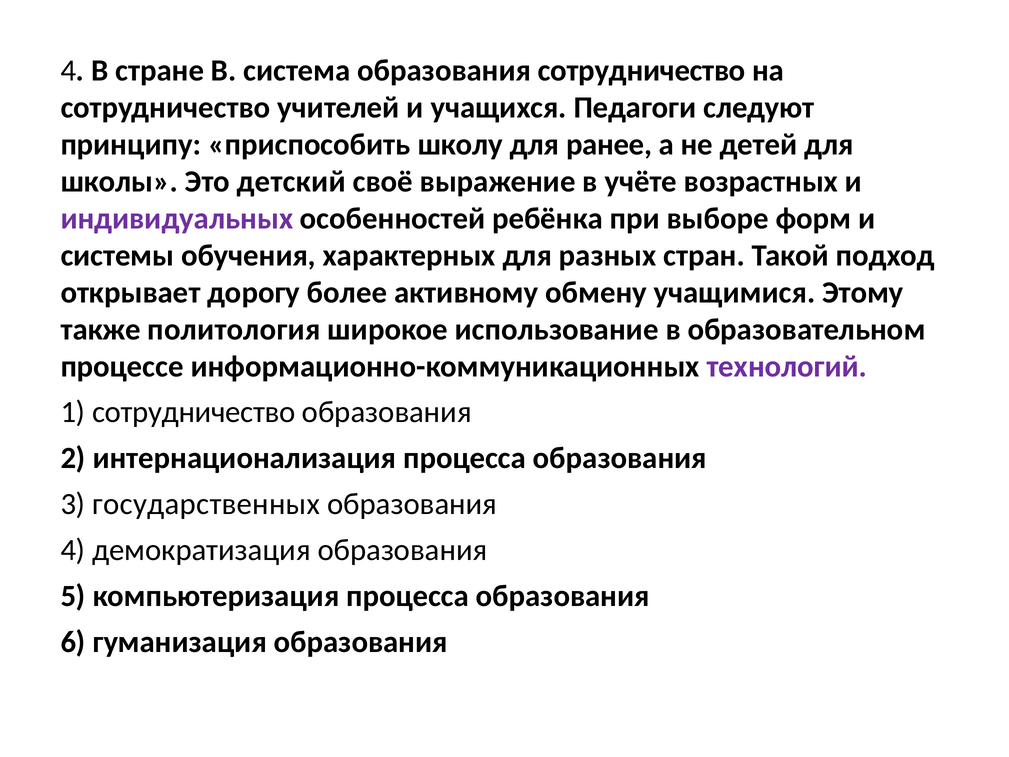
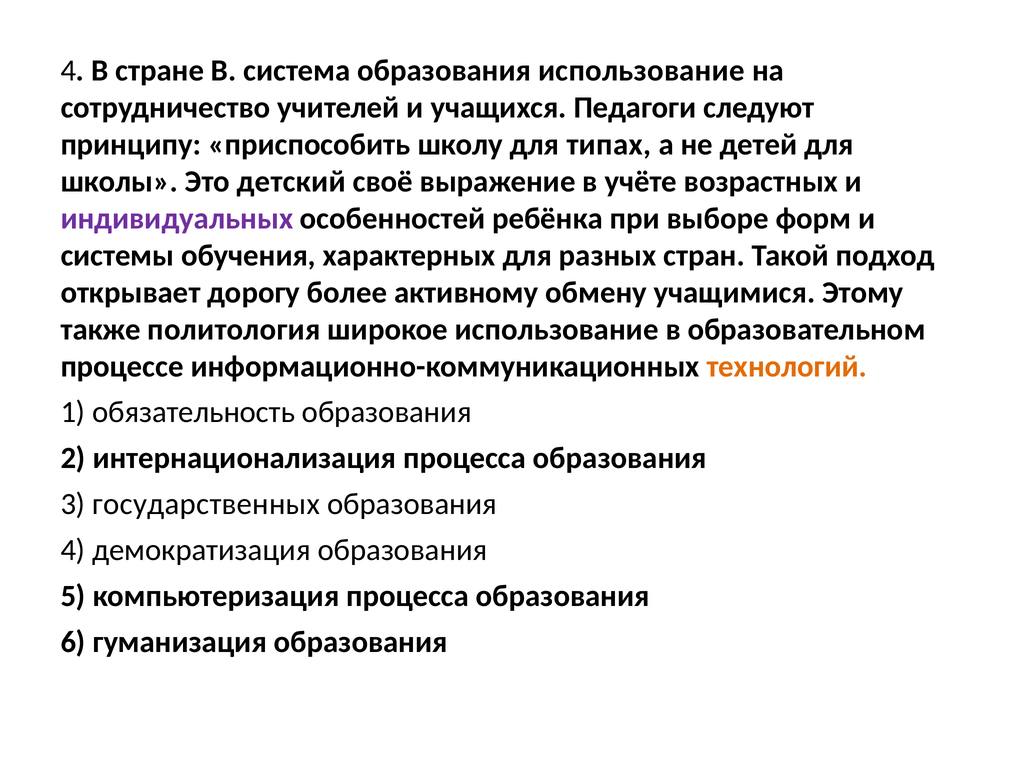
образования сотрудничество: сотрудничество -> использование
ранее: ранее -> типах
технологий colour: purple -> orange
1 сотрудничество: сотрудничество -> обязательность
